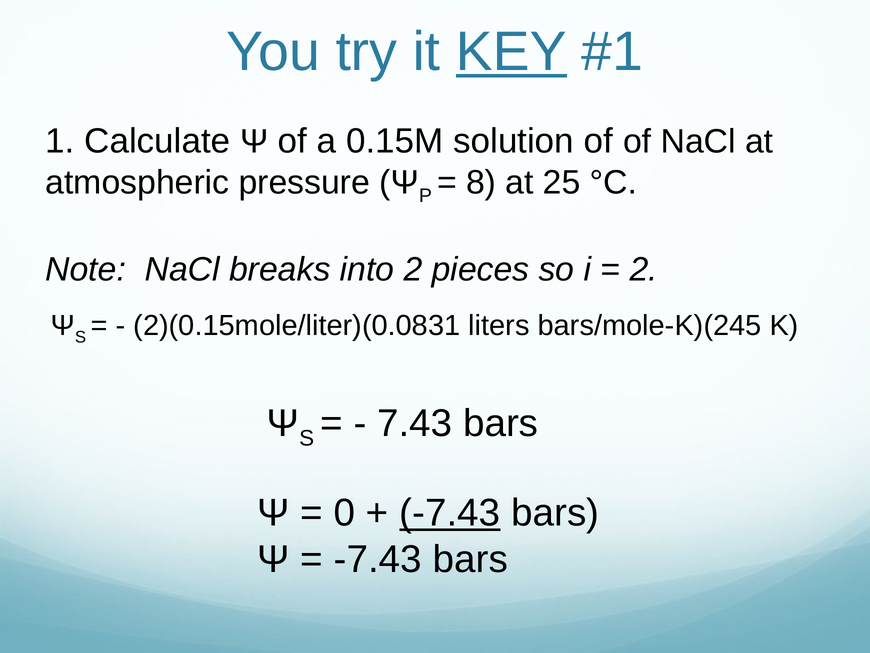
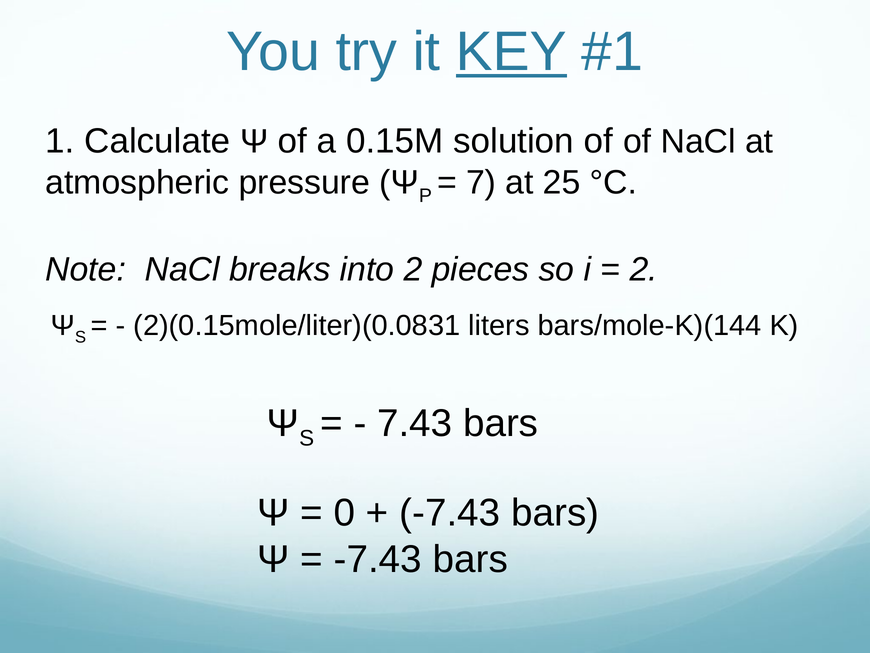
8: 8 -> 7
bars/mole-K)(245: bars/mole-K)(245 -> bars/mole-K)(144
-7.43 at (450, 513) underline: present -> none
